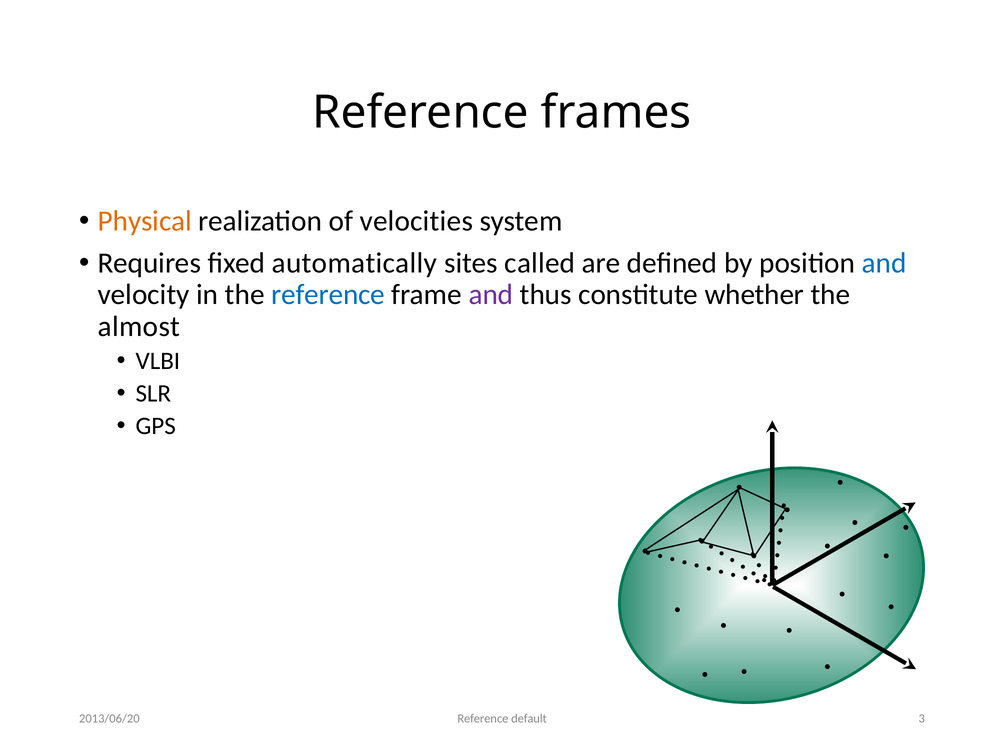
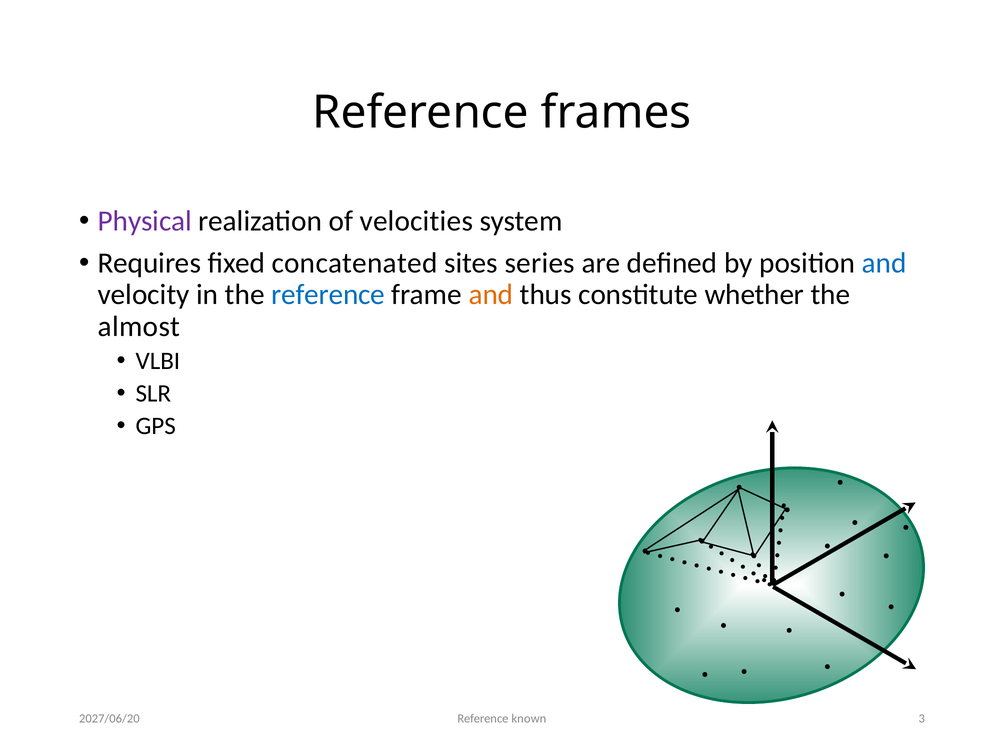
Physical colour: orange -> purple
automatically: automatically -> concatenated
called: called -> series
and at (491, 295) colour: purple -> orange
default: default -> known
2013/06/20: 2013/06/20 -> 2027/06/20
